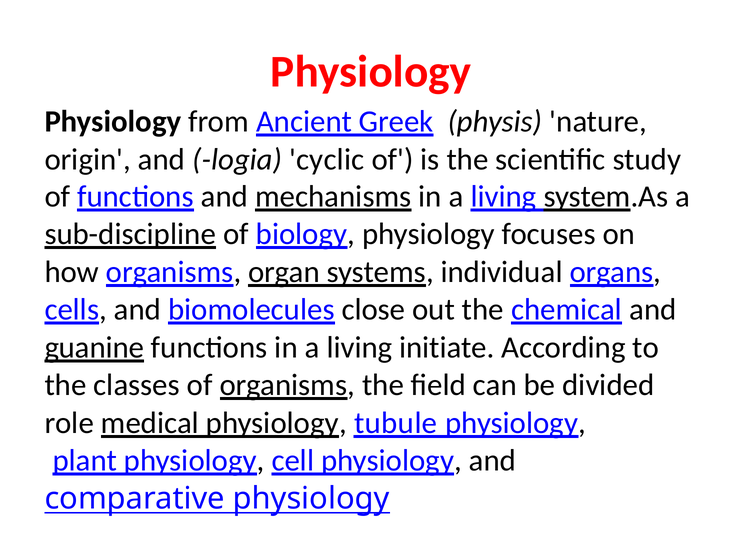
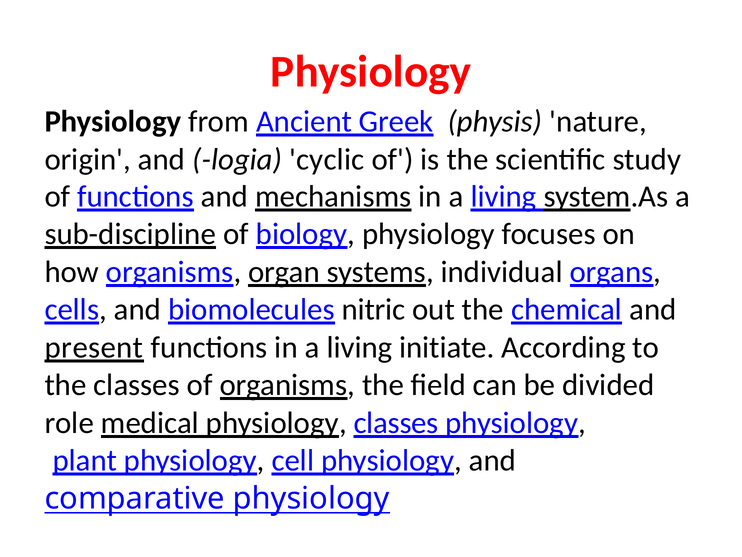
close: close -> nitric
guanine: guanine -> present
physiology tubule: tubule -> classes
